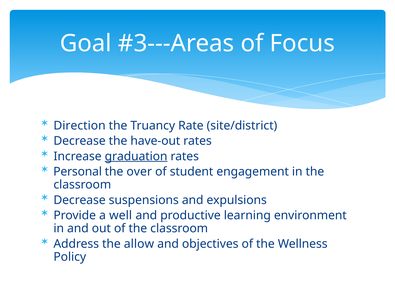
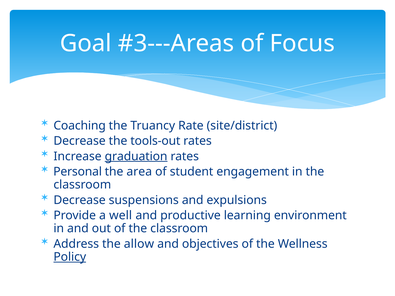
Direction: Direction -> Coaching
have-out: have-out -> tools-out
over: over -> area
Policy underline: none -> present
